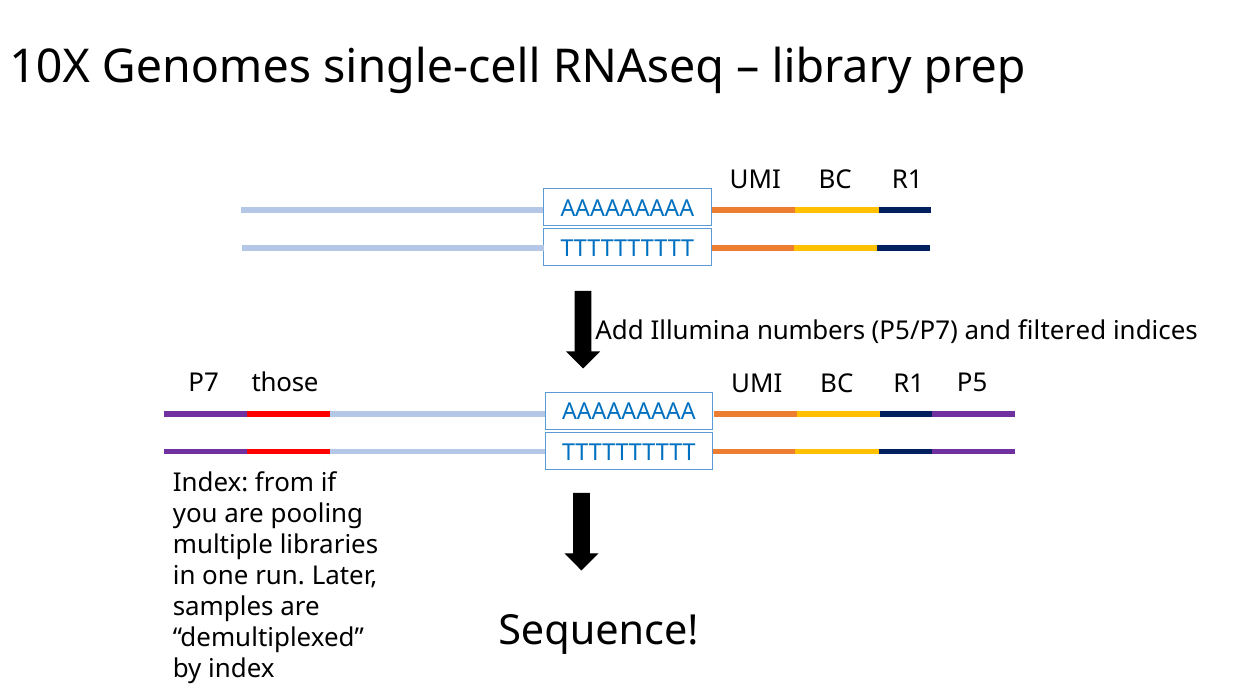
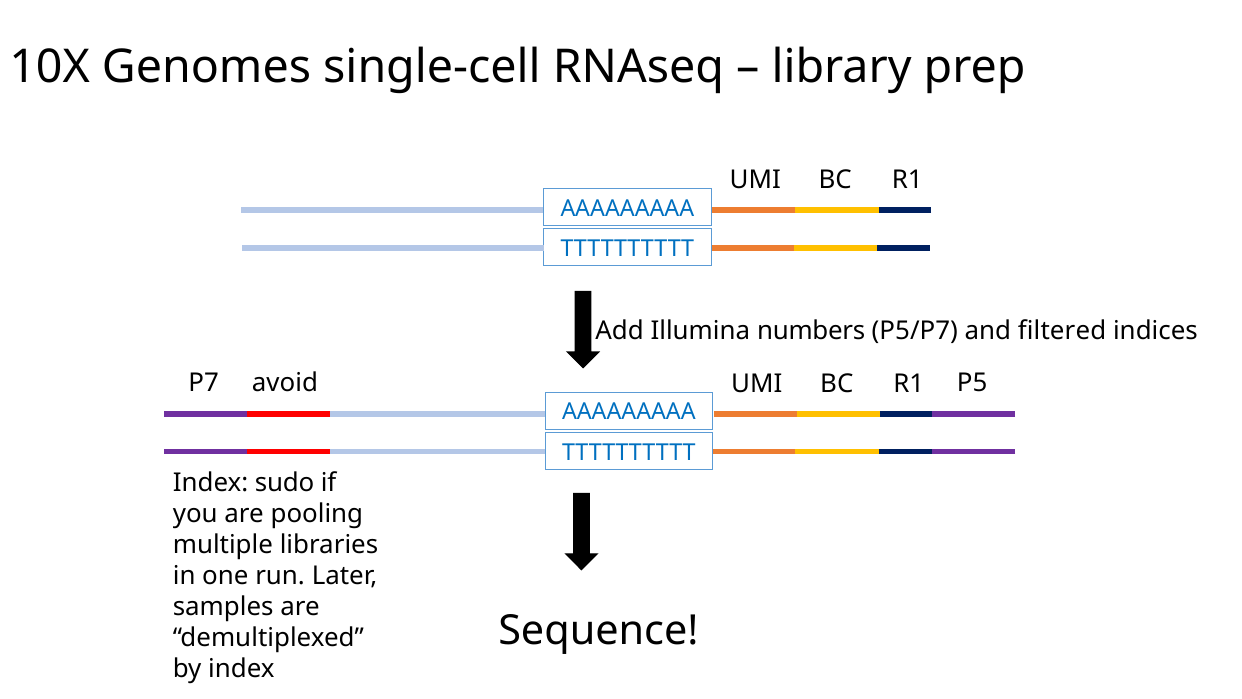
those: those -> avoid
from: from -> sudo
